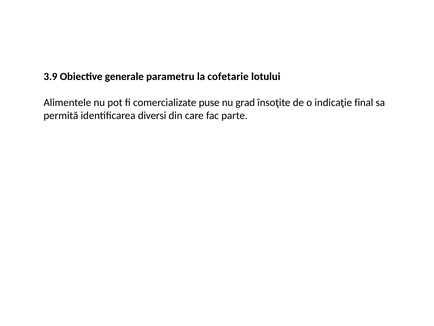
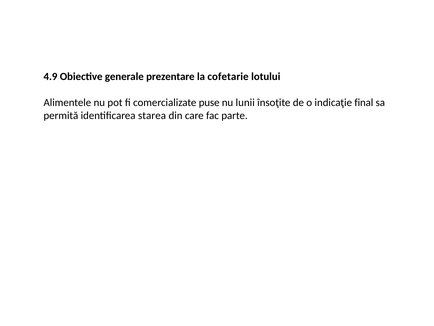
3.9: 3.9 -> 4.9
parametru: parametru -> prezentare
grad: grad -> lunii
diversi: diversi -> starea
